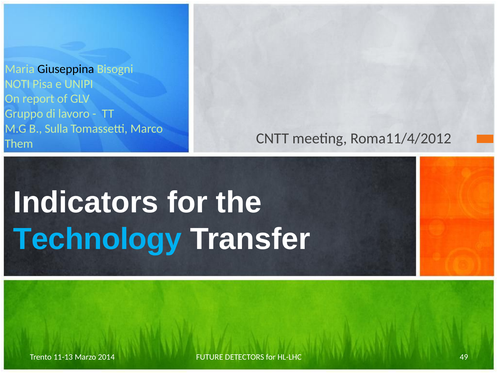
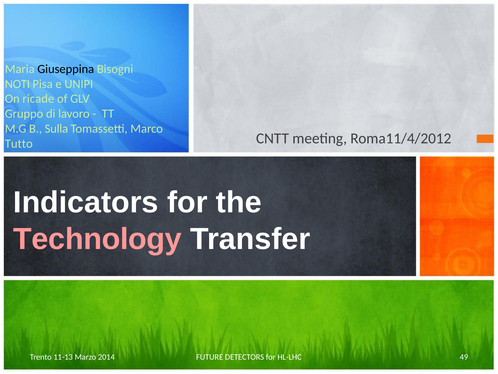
report: report -> ricade
Them: Them -> Tutto
Technology colour: light blue -> pink
